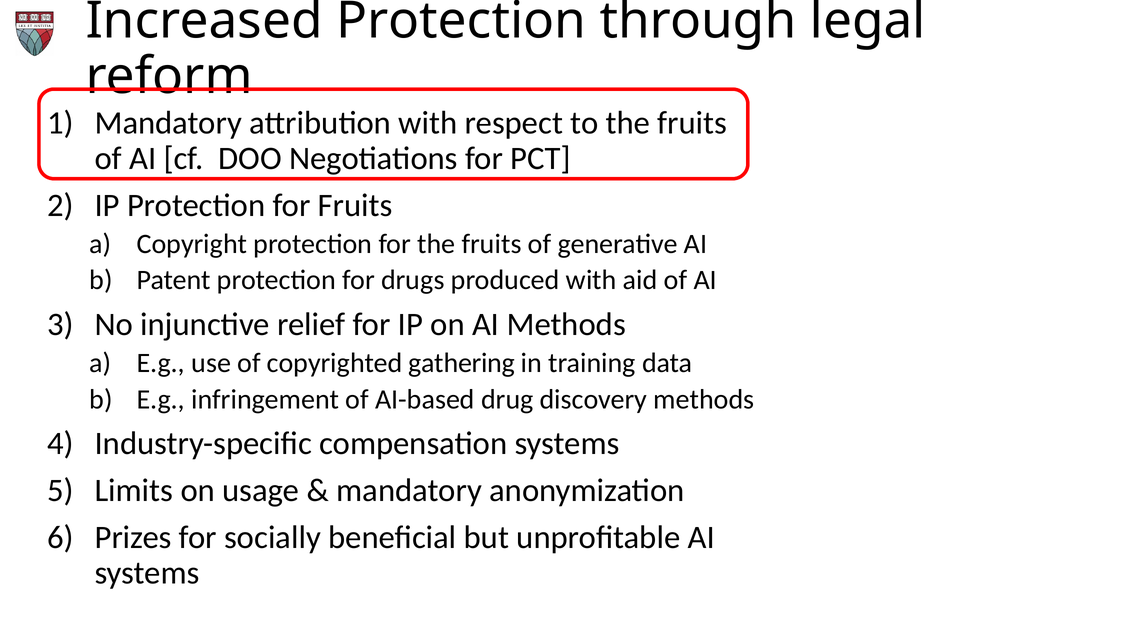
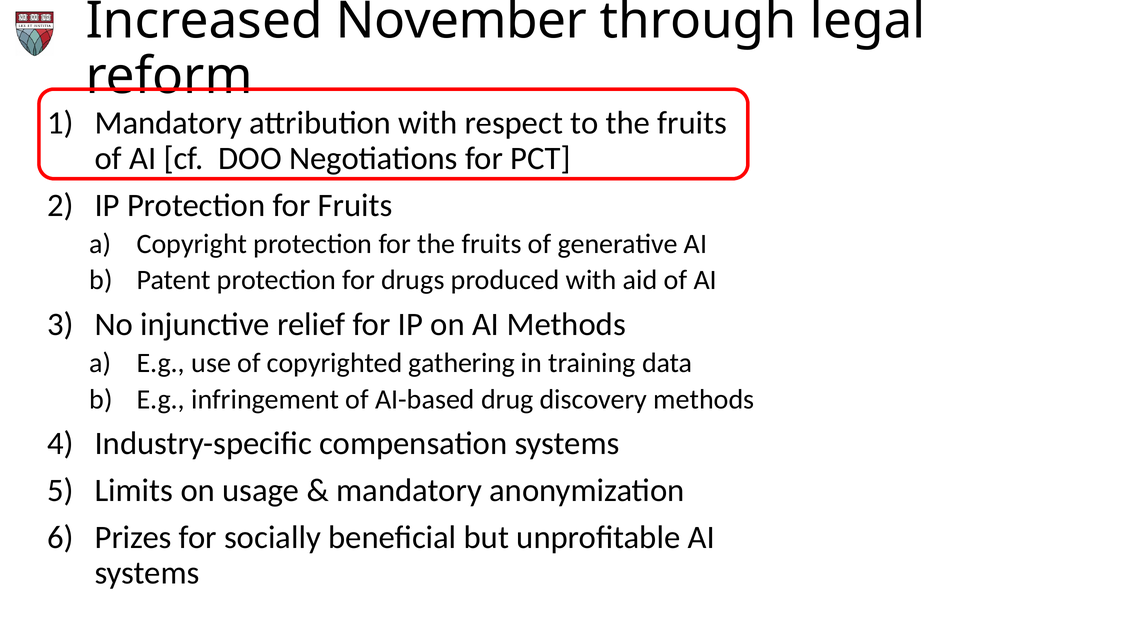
Increased Protection: Protection -> November
